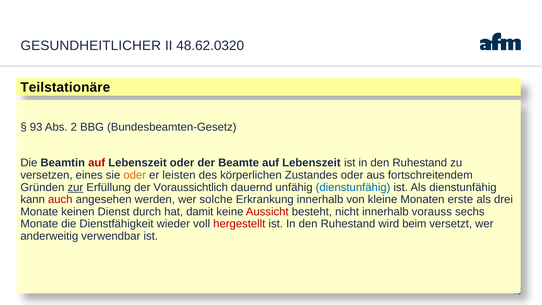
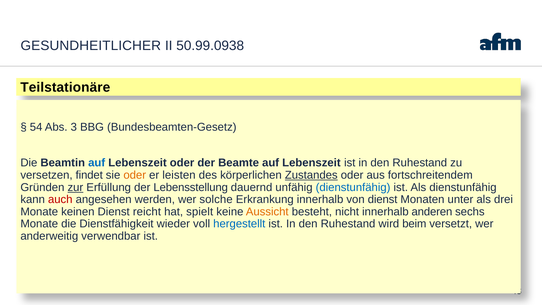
48.62.0320: 48.62.0320 -> 50.99.0938
93: 93 -> 54
2: 2 -> 3
auf at (97, 163) colour: red -> blue
eines: eines -> findet
Zustandes underline: none -> present
Voraussichtlich: Voraussichtlich -> Lebensstellung
von kleine: kleine -> dienst
erste: erste -> unter
durch: durch -> reicht
damit: damit -> spielt
Aussicht colour: red -> orange
vorauss: vorauss -> anderen
hergestellt colour: red -> blue
